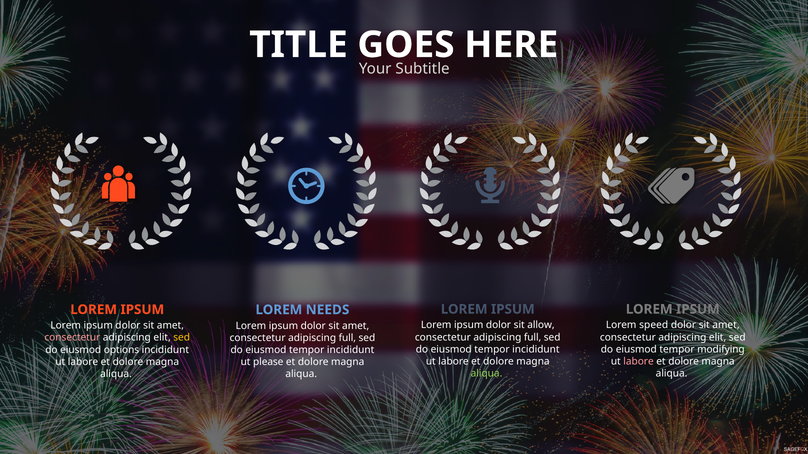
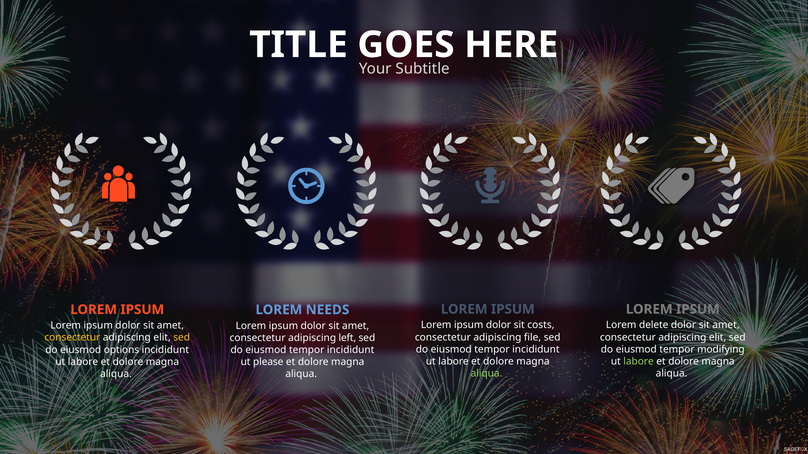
allow: allow -> costs
speed: speed -> delete
full at (533, 338): full -> file
consectetur at (72, 338) colour: pink -> yellow
full at (347, 338): full -> left
labore at (639, 362) colour: pink -> light green
